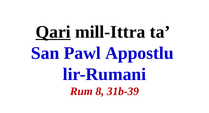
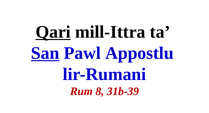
San underline: none -> present
